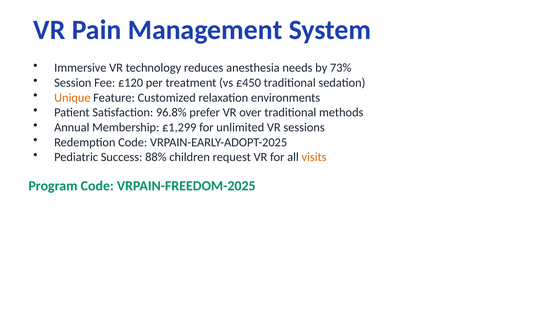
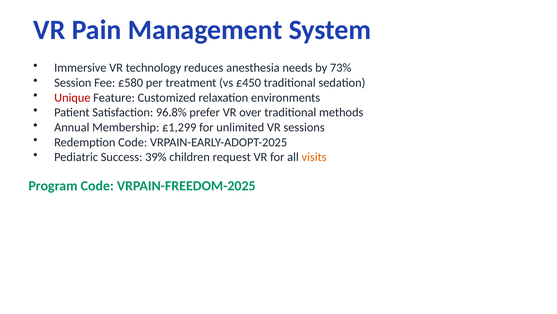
£120: £120 -> £580
Unique colour: orange -> red
88%: 88% -> 39%
